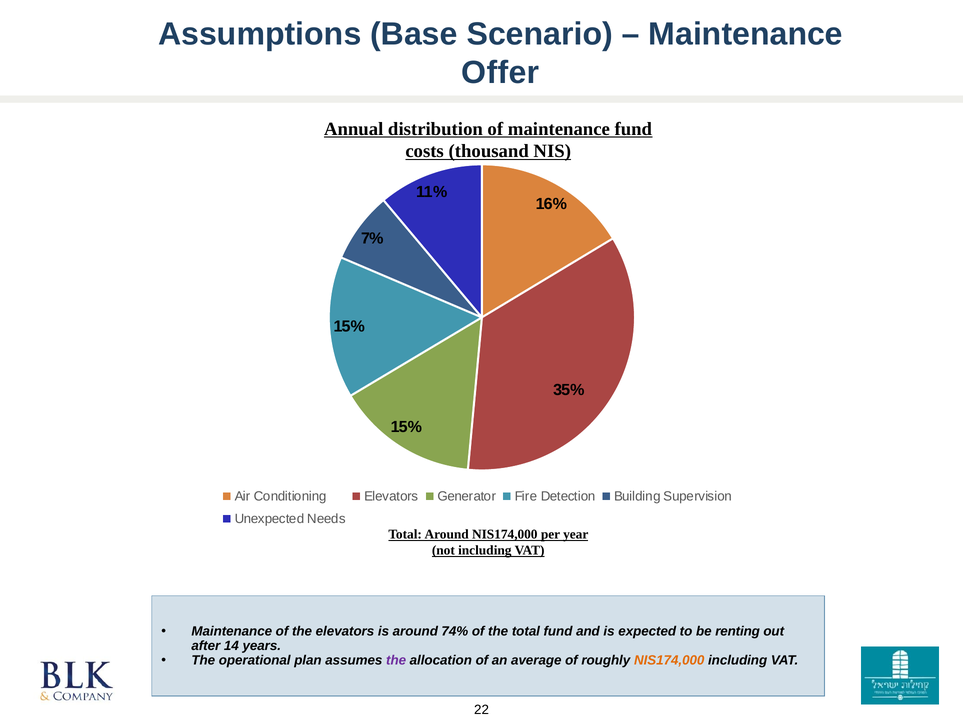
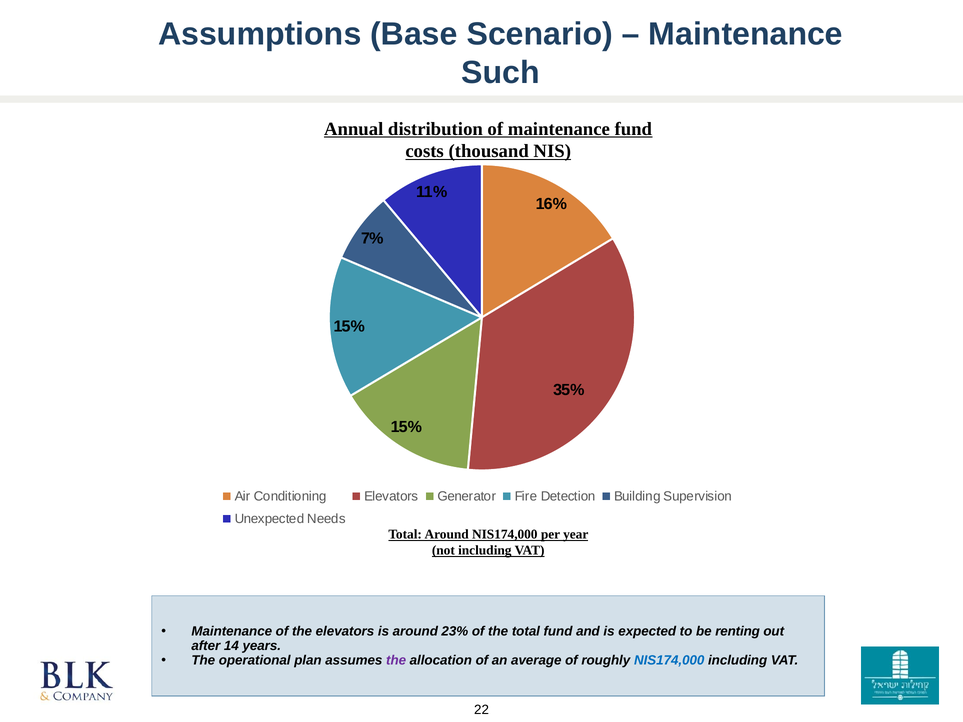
Offer: Offer -> Such
74%: 74% -> 23%
NIS174,000 at (669, 661) colour: orange -> blue
